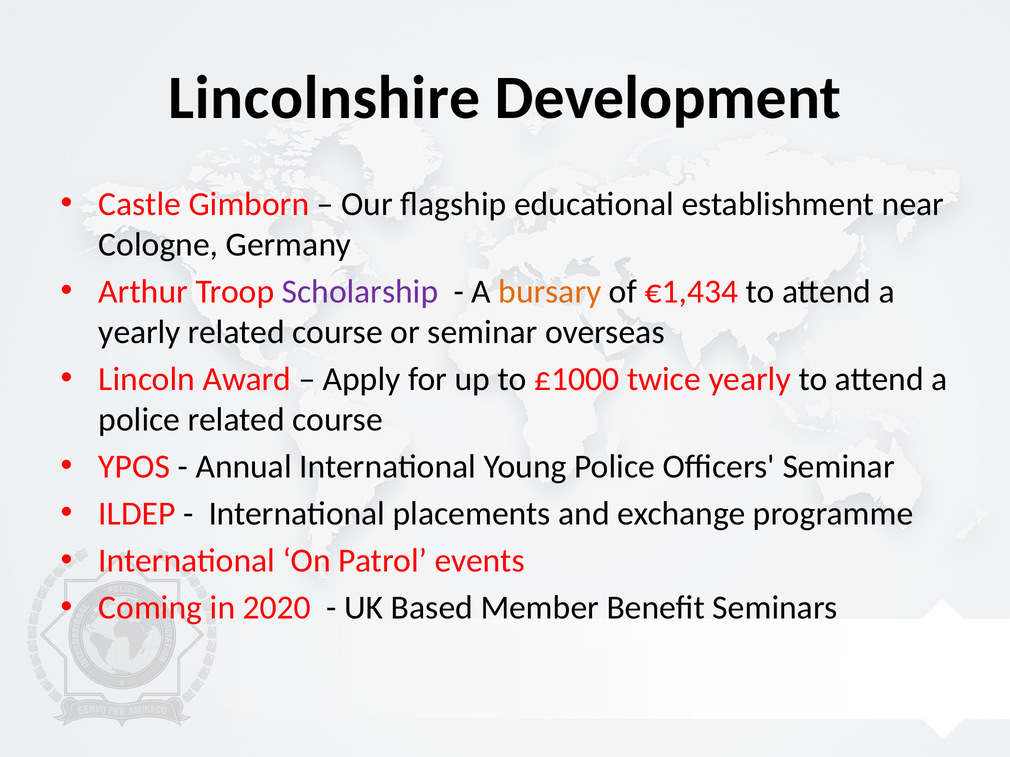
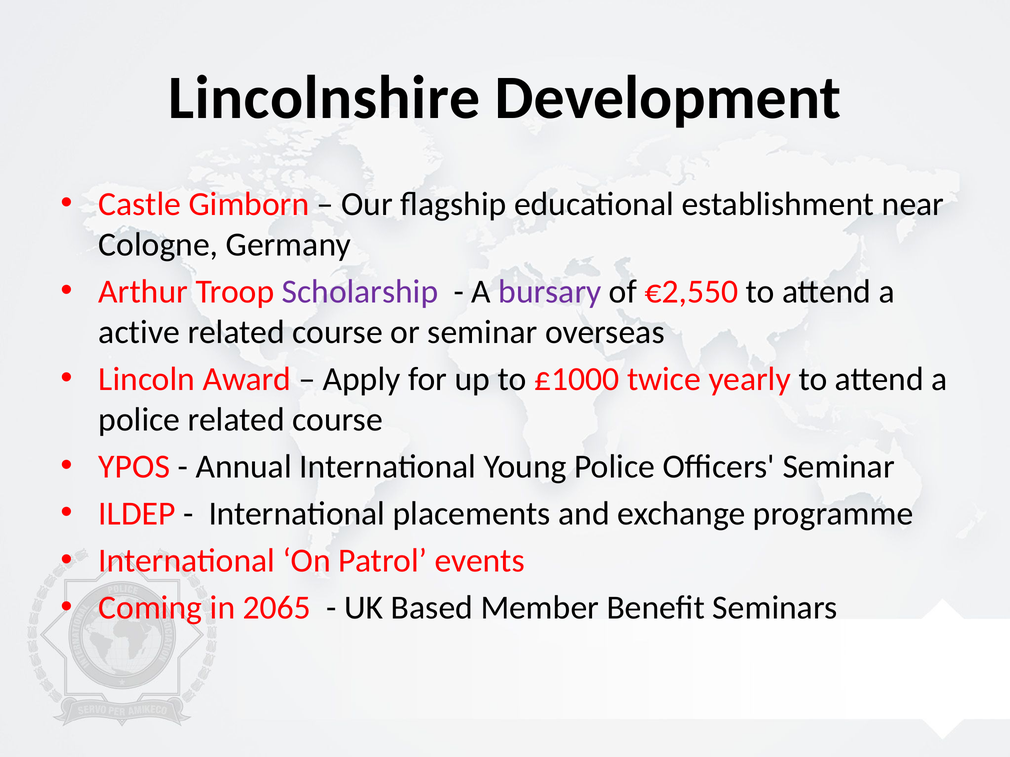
bursary colour: orange -> purple
€1,434: €1,434 -> €2,550
yearly at (139, 332): yearly -> active
2020: 2020 -> 2065
